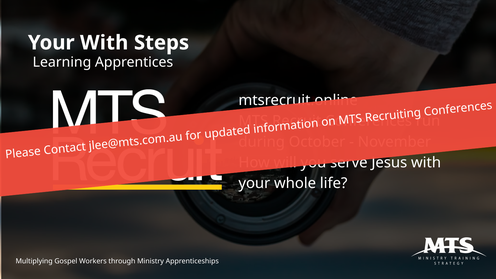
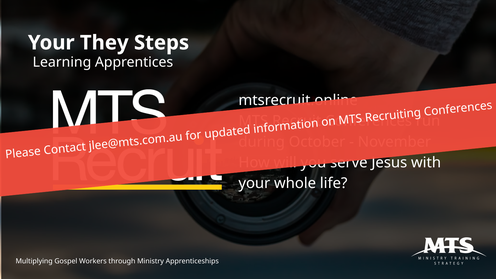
Your With: With -> They
